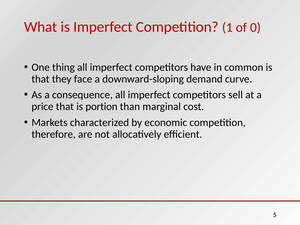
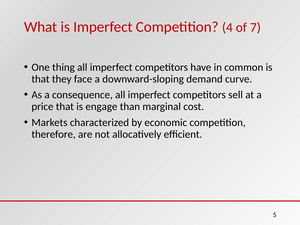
1: 1 -> 4
0: 0 -> 7
portion: portion -> engage
